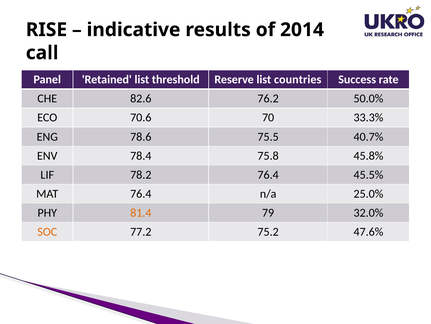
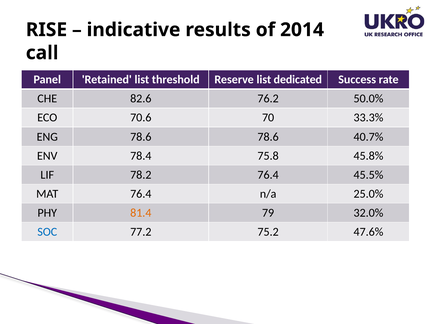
countries: countries -> dedicated
78.6 75.5: 75.5 -> 78.6
SOC colour: orange -> blue
